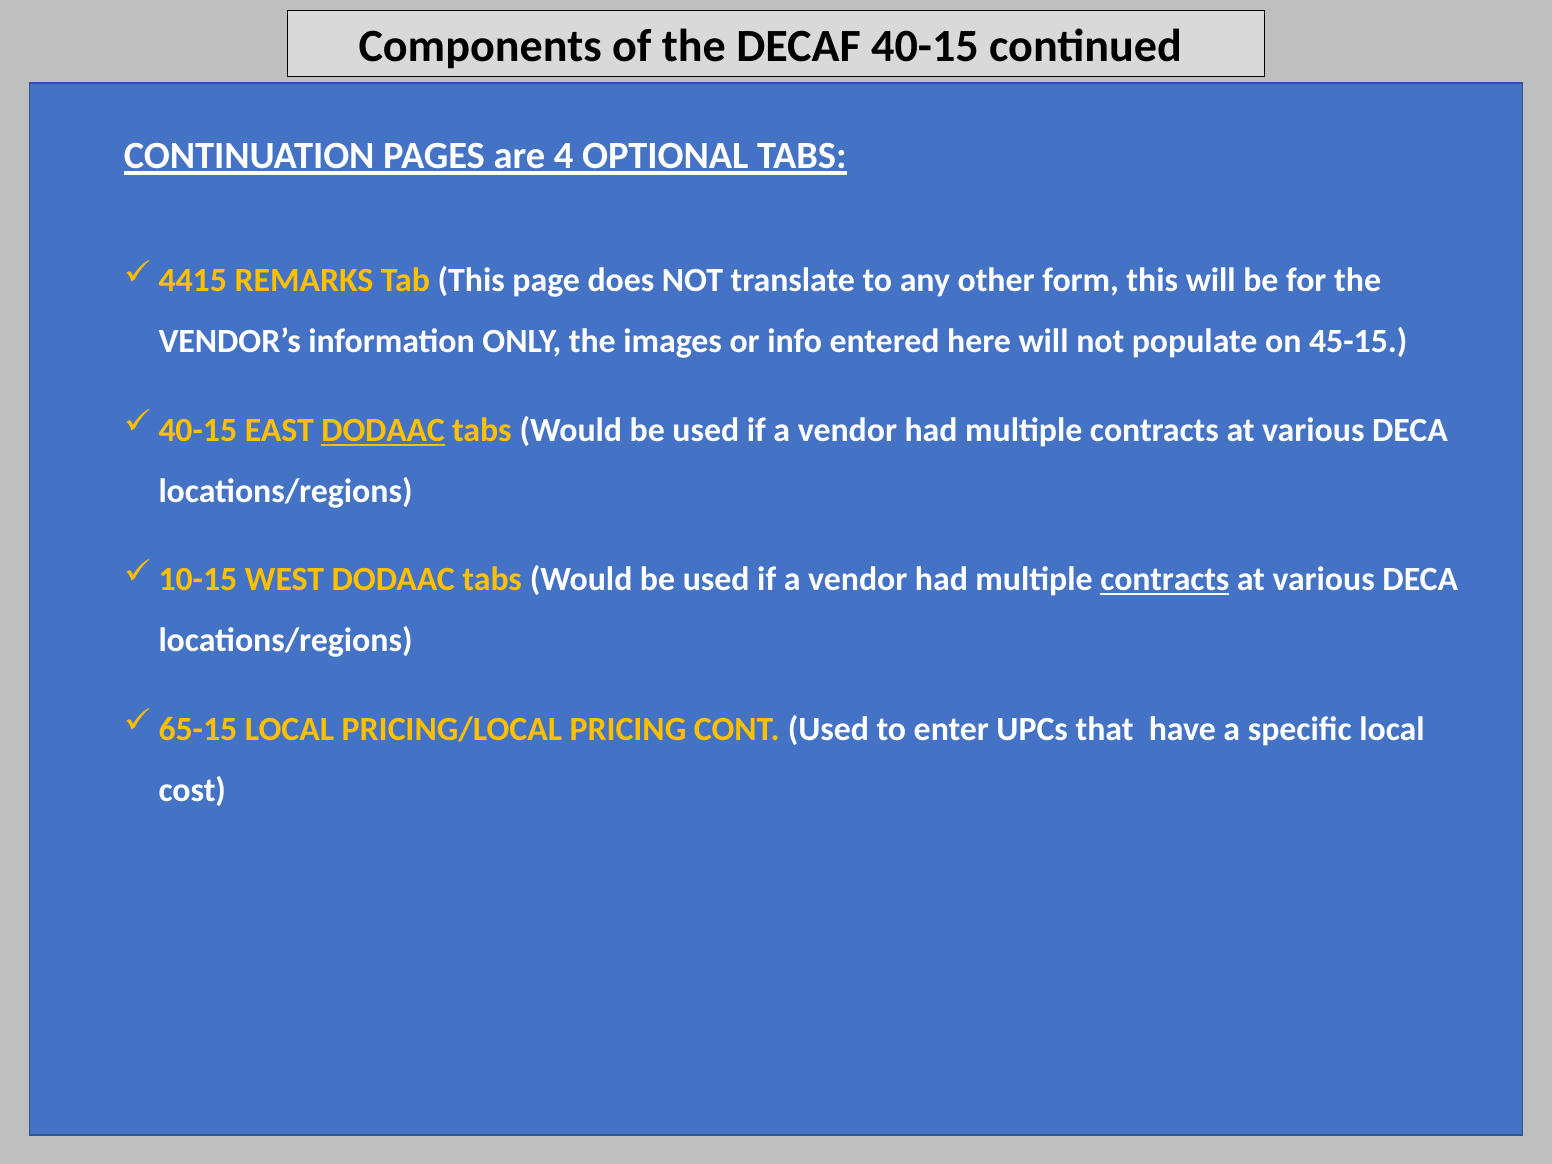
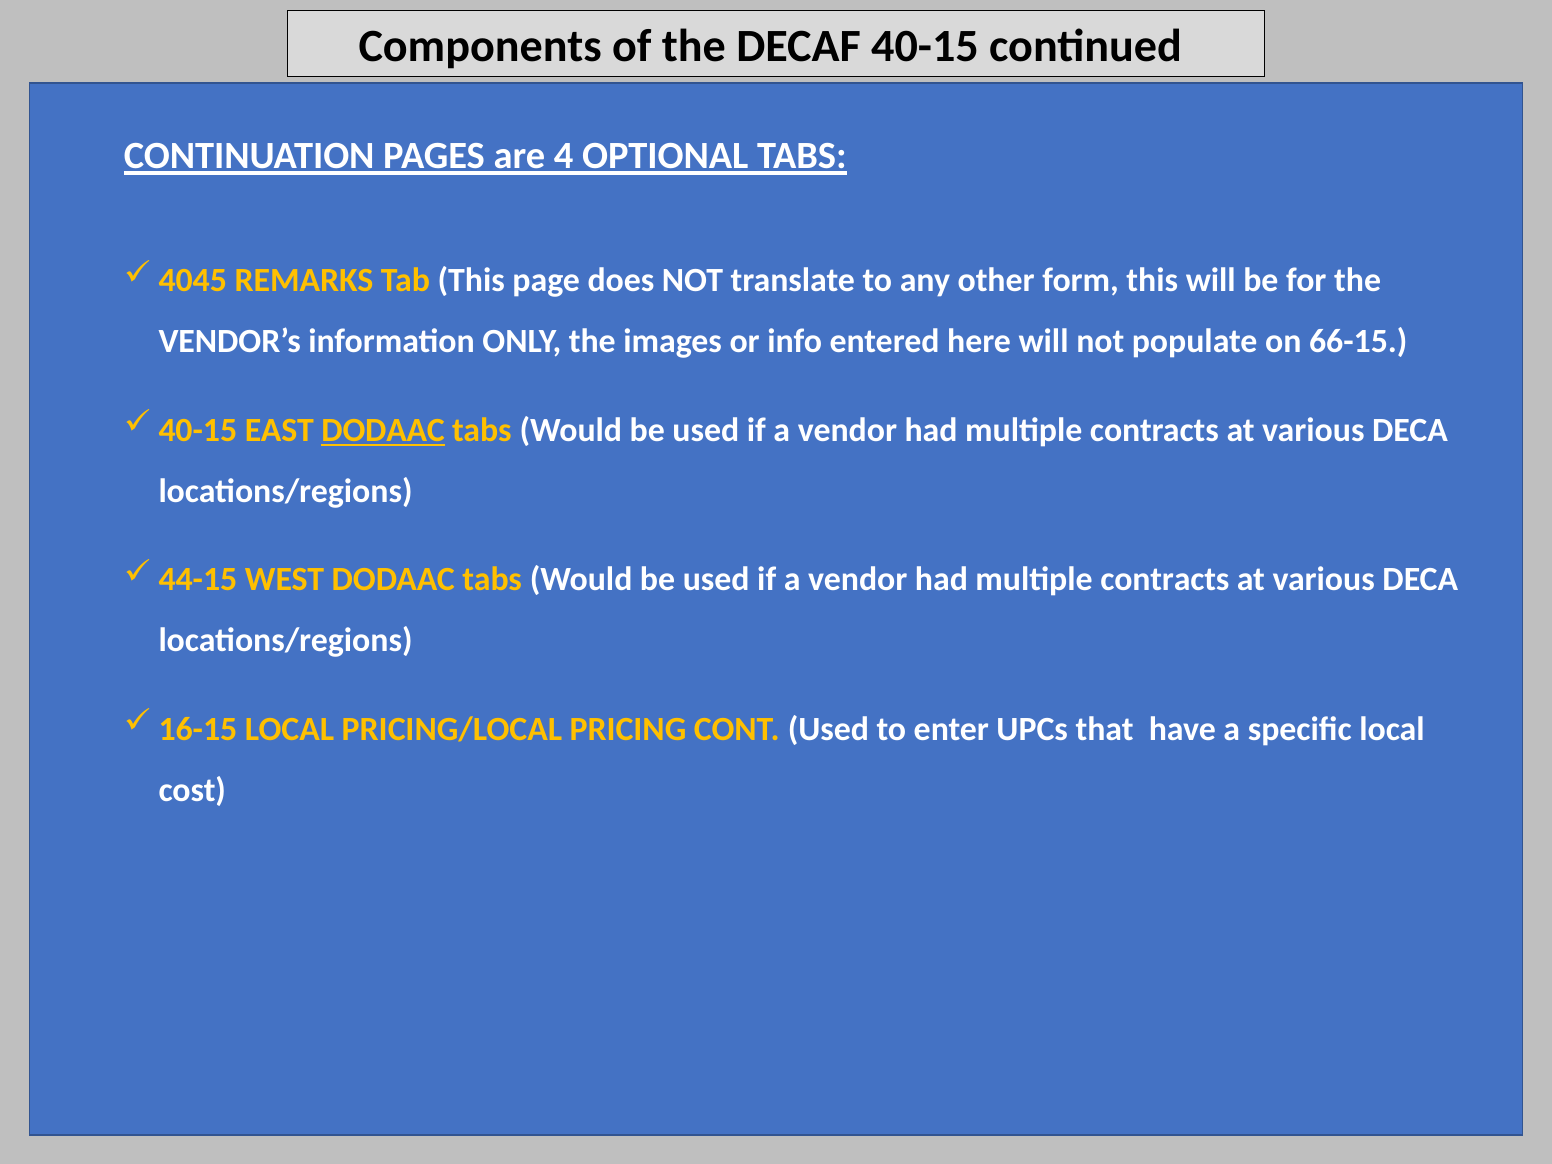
4415: 4415 -> 4045
45-15: 45-15 -> 66-15
10-15: 10-15 -> 44-15
contracts at (1165, 580) underline: present -> none
65-15: 65-15 -> 16-15
